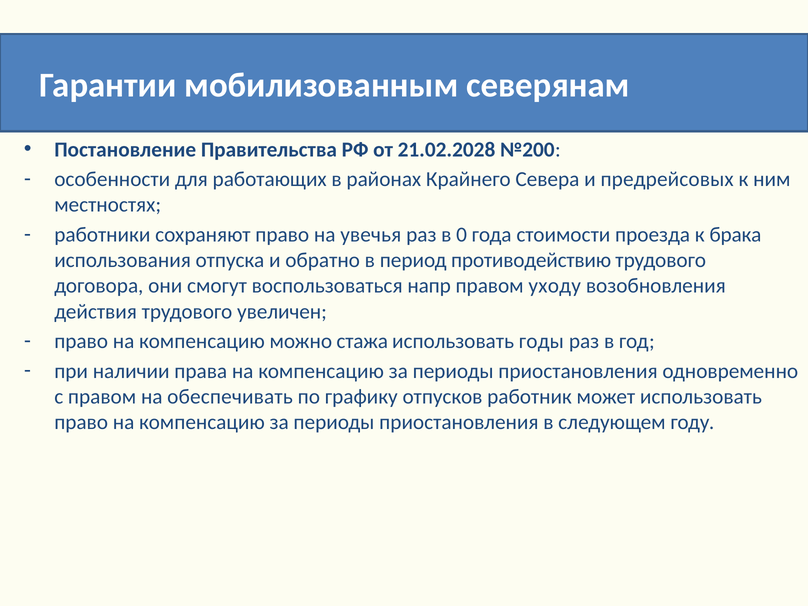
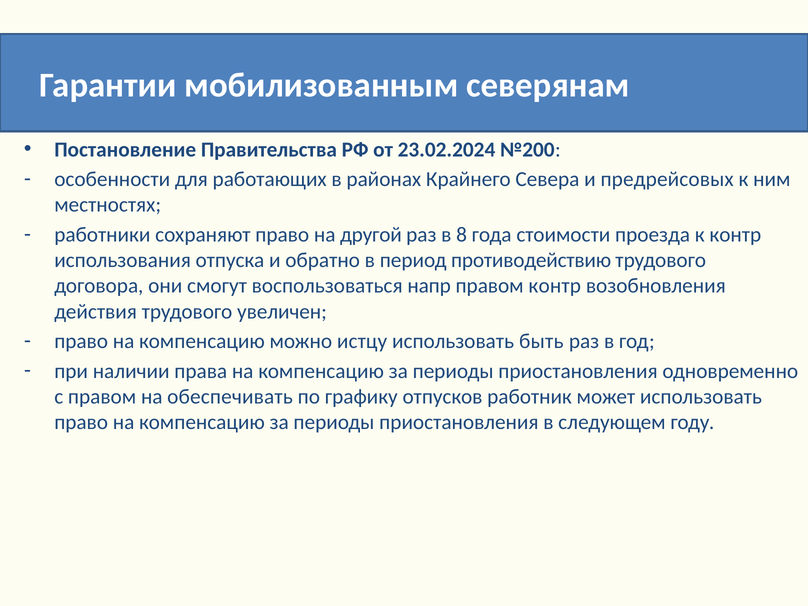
21.02.2028: 21.02.2028 -> 23.02.2024
увечья: увечья -> другой
0: 0 -> 8
к брака: брака -> контр
правом уходу: уходу -> контр
стажа: стажа -> истцу
годы: годы -> быть
